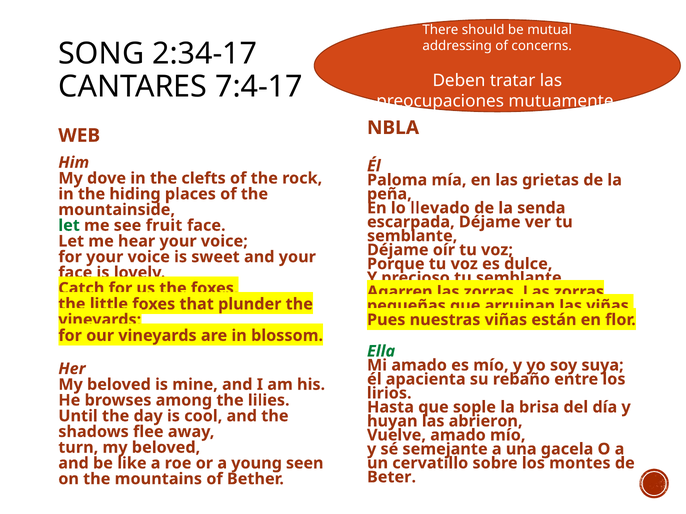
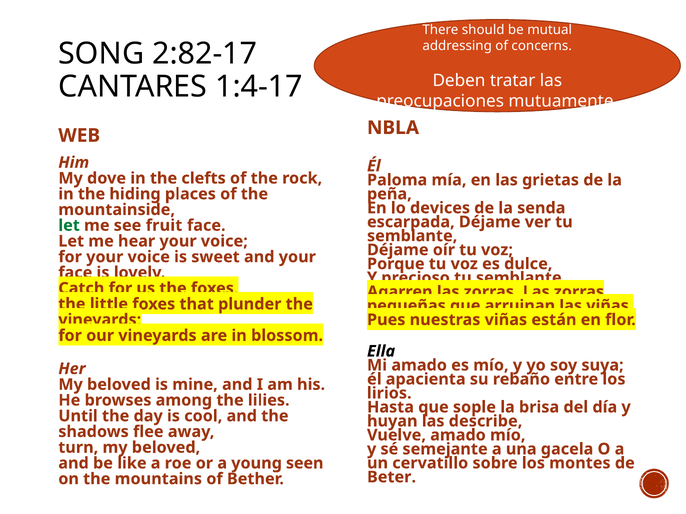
2:34-17: 2:34-17 -> 2:82-17
7:4-17: 7:4-17 -> 1:4-17
llevado: llevado -> devices
Ella colour: green -> black
abrieron: abrieron -> describe
